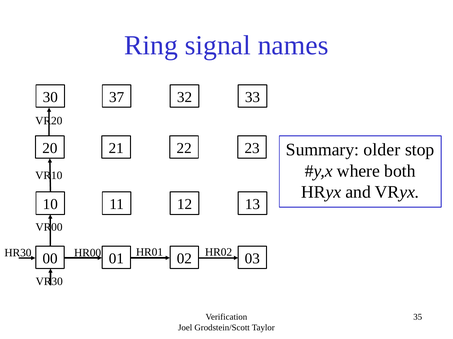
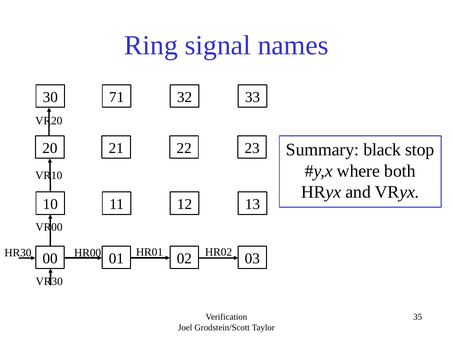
37: 37 -> 71
older: older -> black
